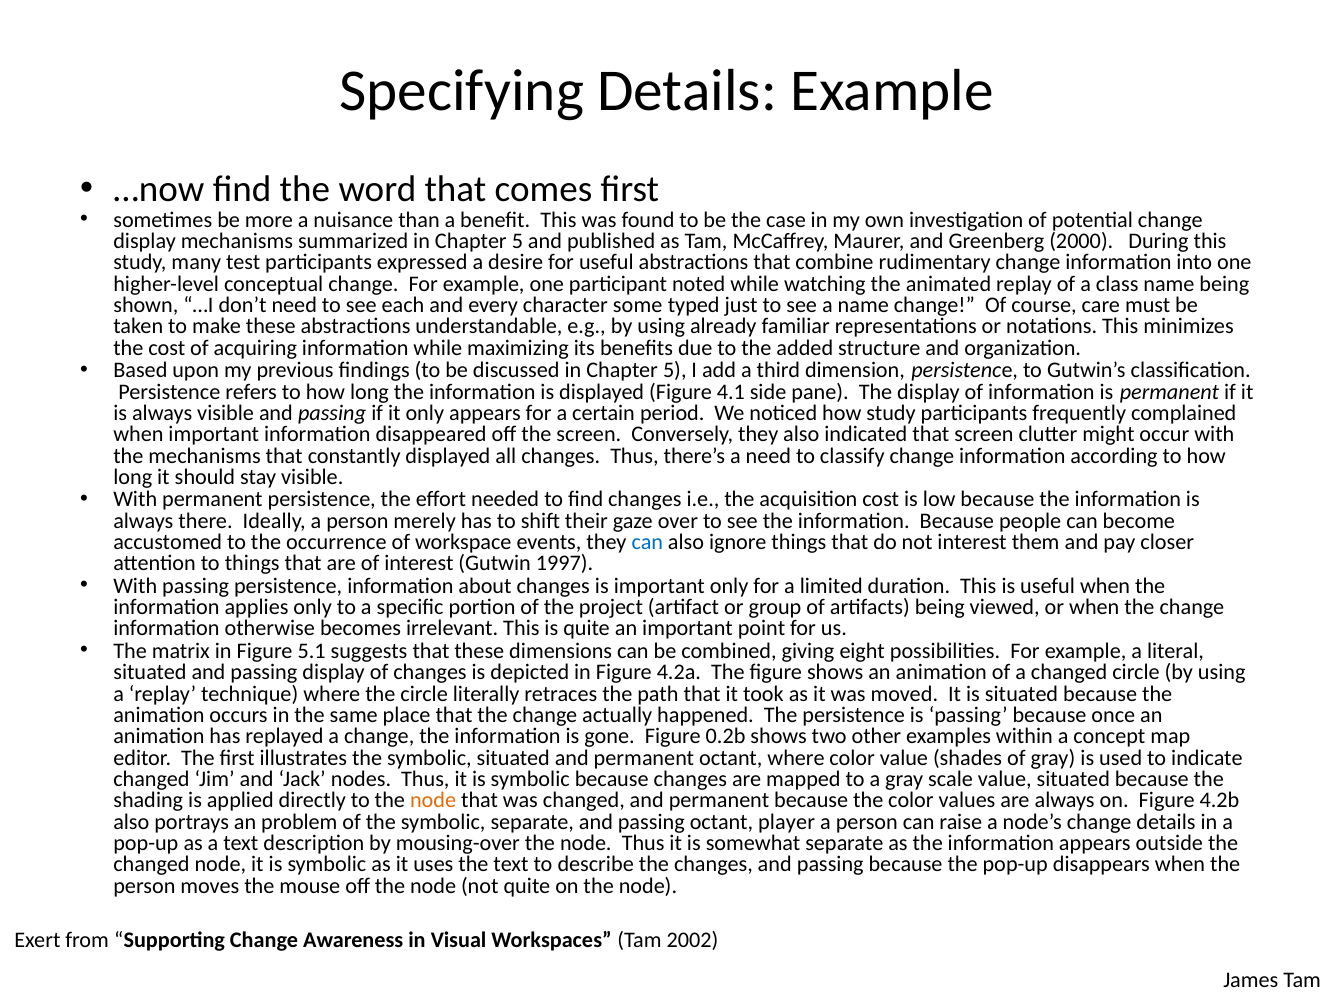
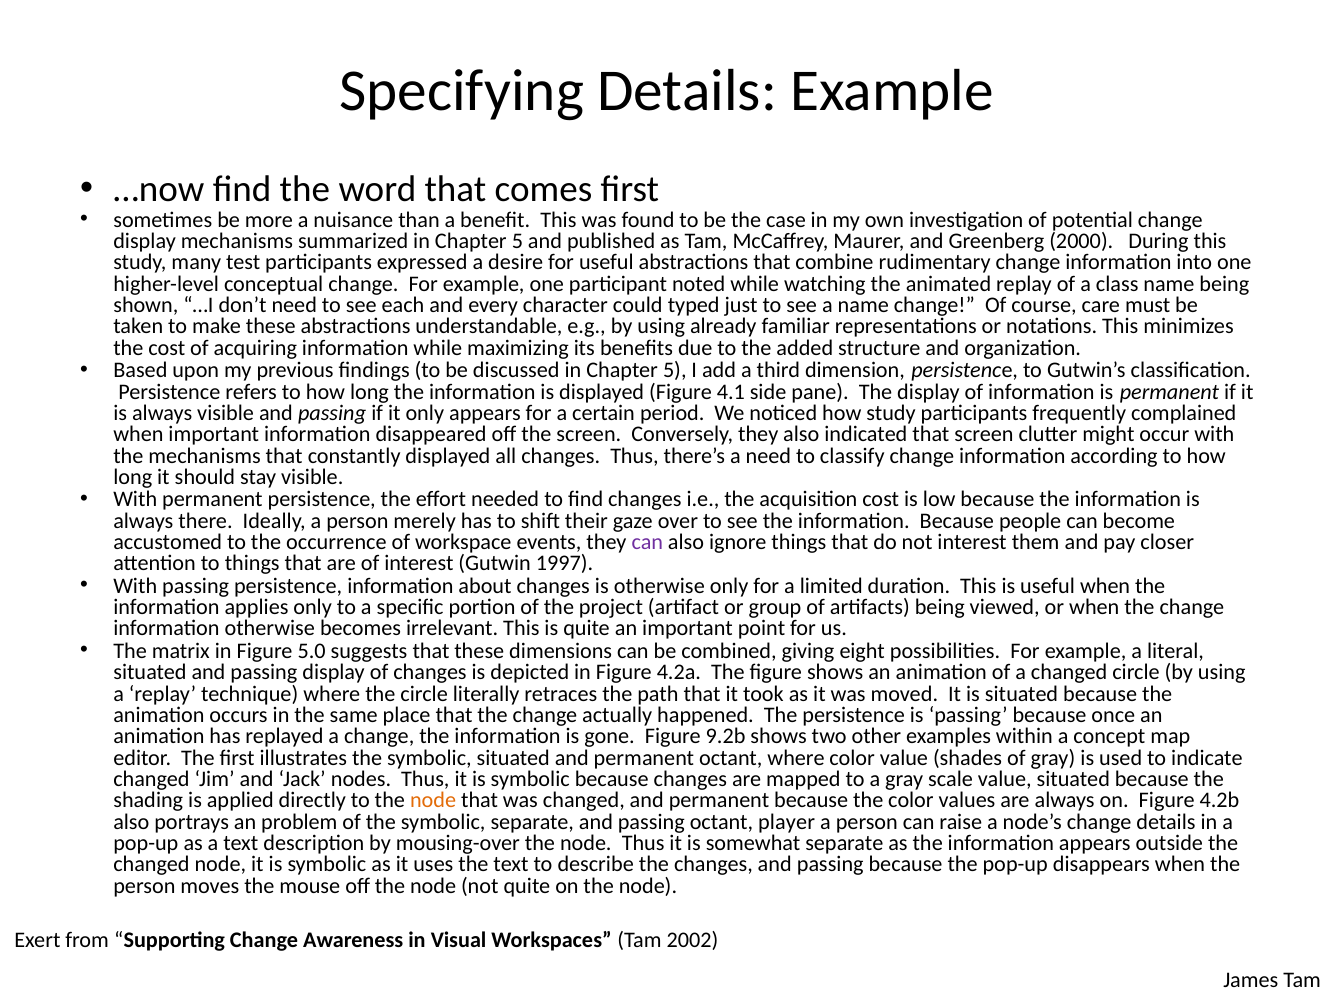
some: some -> could
can at (647, 542) colour: blue -> purple
is important: important -> otherwise
5.1: 5.1 -> 5.0
0.2b: 0.2b -> 9.2b
